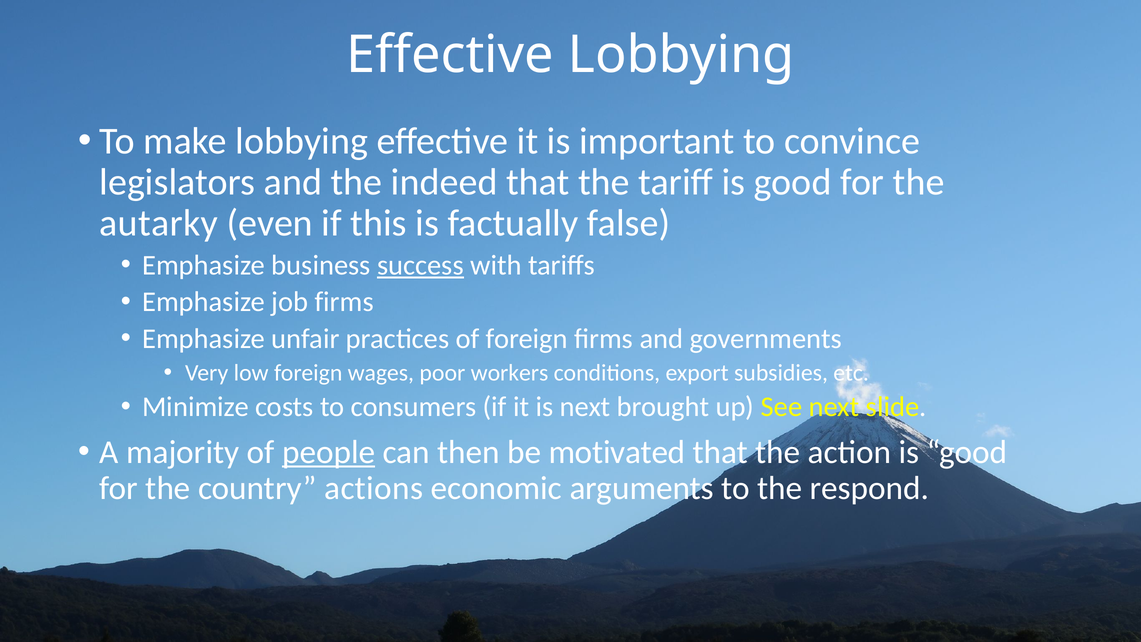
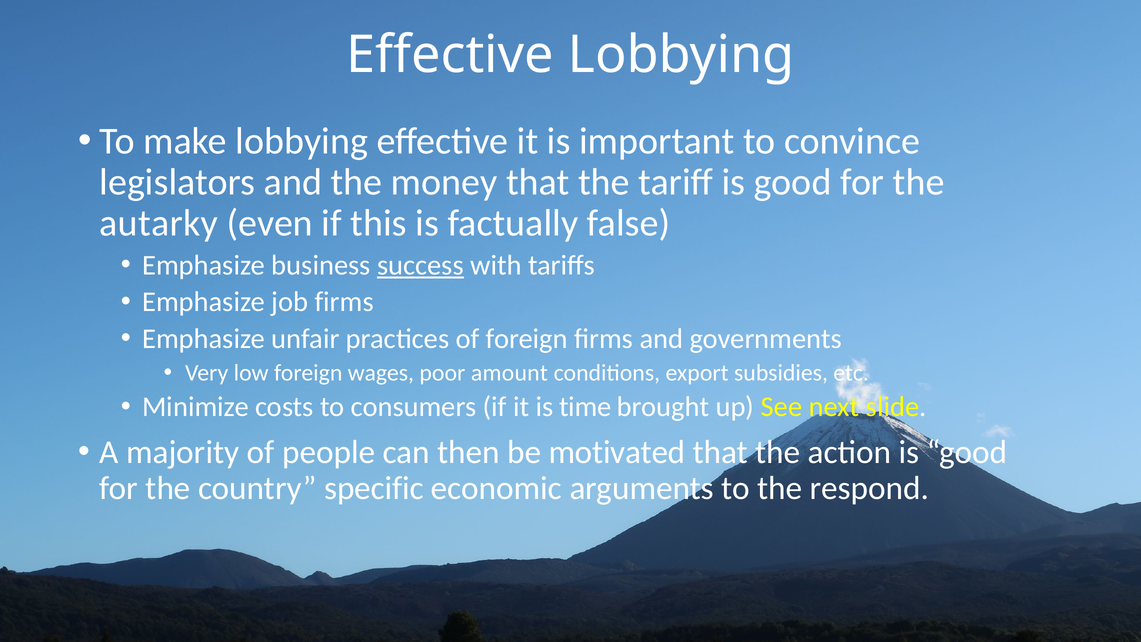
indeed: indeed -> money
workers: workers -> amount
is next: next -> time
people underline: present -> none
actions: actions -> specific
